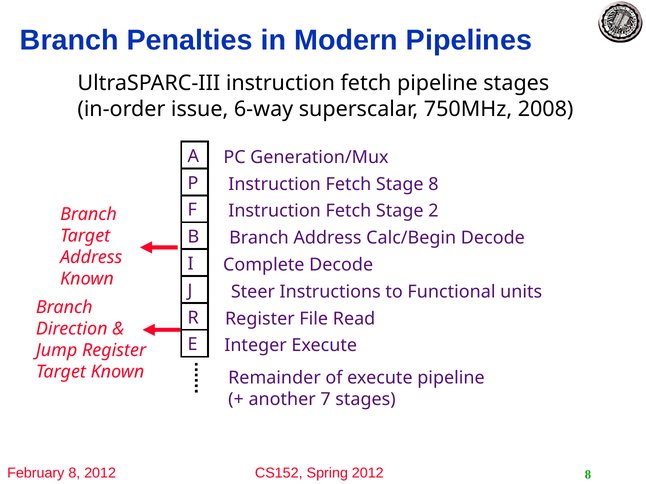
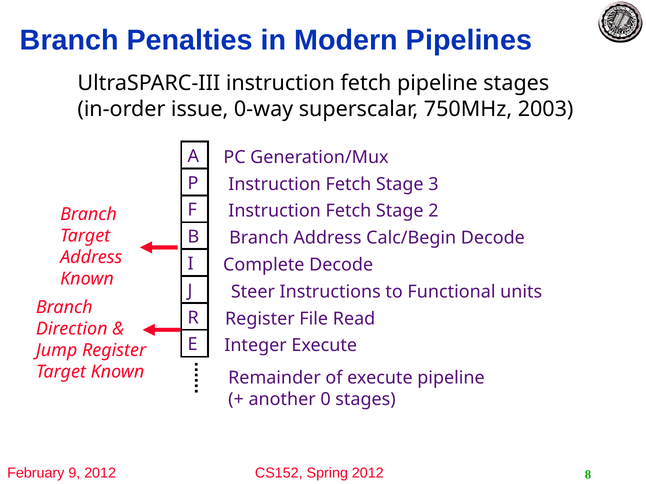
6-way: 6-way -> 0-way
2008: 2008 -> 2003
Stage 8: 8 -> 3
7: 7 -> 0
8 at (74, 473): 8 -> 9
